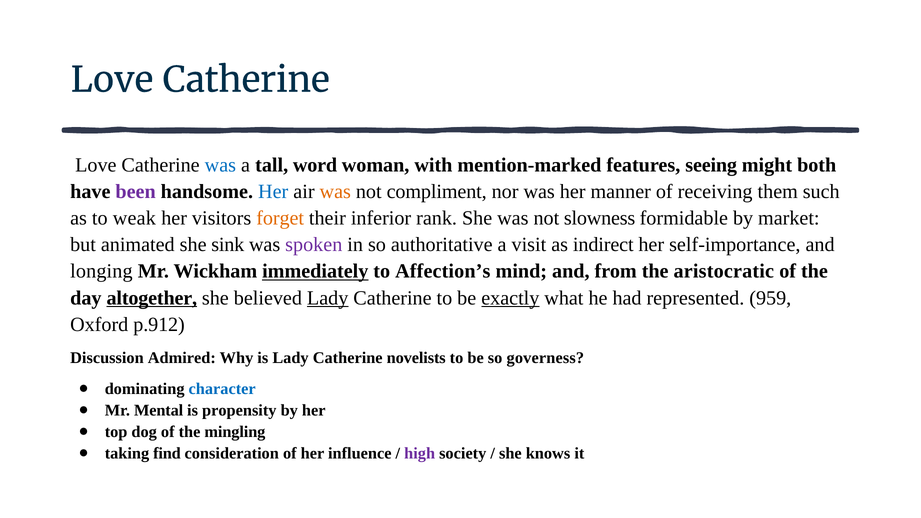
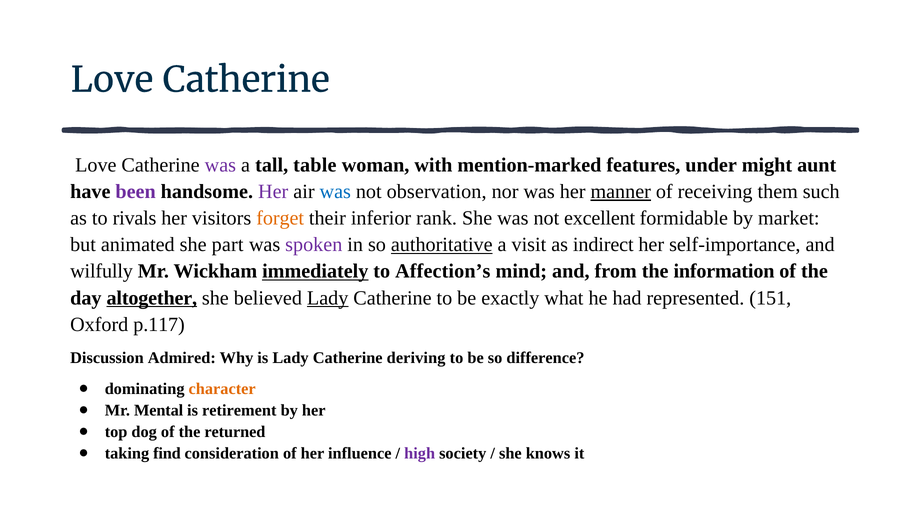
was at (220, 165) colour: blue -> purple
word: word -> table
seeing: seeing -> under
both: both -> aunt
Her at (273, 192) colour: blue -> purple
was at (335, 192) colour: orange -> blue
compliment: compliment -> observation
manner underline: none -> present
weak: weak -> rivals
slowness: slowness -> excellent
sink: sink -> part
authoritative underline: none -> present
longing: longing -> wilfully
aristocratic: aristocratic -> information
exactly underline: present -> none
959: 959 -> 151
p.912: p.912 -> p.117
novelists: novelists -> deriving
governess: governess -> difference
character colour: blue -> orange
propensity: propensity -> retirement
mingling: mingling -> returned
